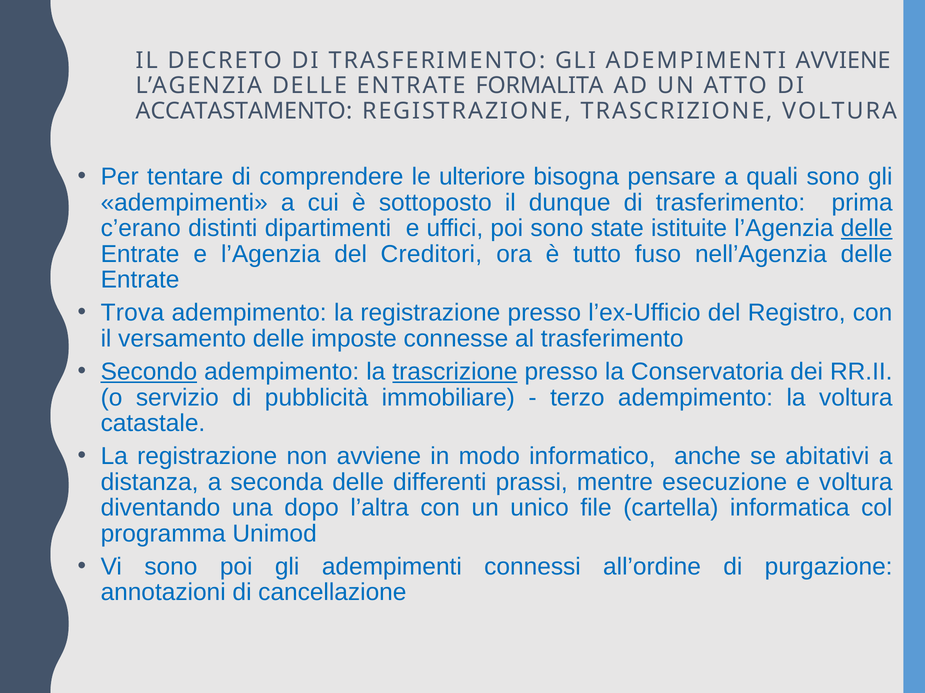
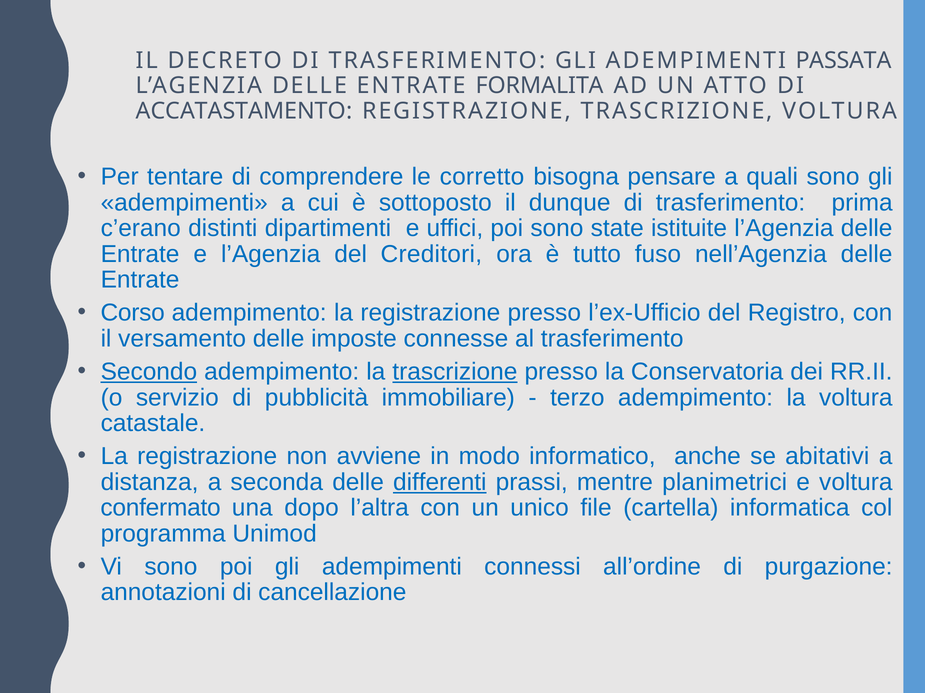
ADEMPIMENTI AVVIENE: AVVIENE -> PASSATA
ulteriore: ulteriore -> corretto
delle at (867, 229) underline: present -> none
Trova: Trova -> Corso
differenti underline: none -> present
esecuzione: esecuzione -> planimetrici
diventando: diventando -> confermato
